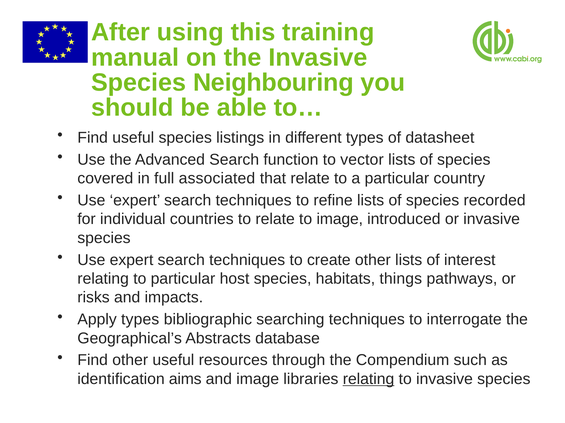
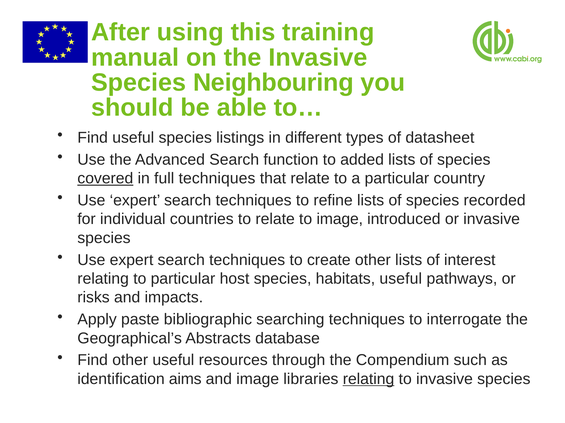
vector: vector -> added
covered underline: none -> present
full associated: associated -> techniques
habitats things: things -> useful
Apply types: types -> paste
